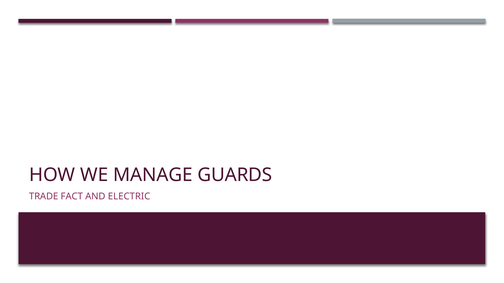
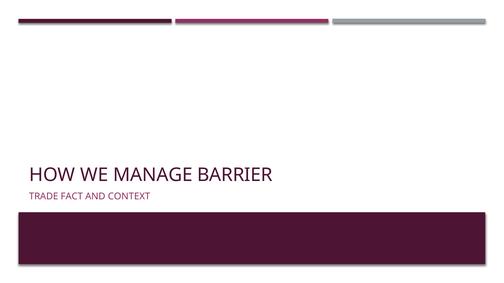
GUARDS: GUARDS -> BARRIER
ELECTRIC: ELECTRIC -> CONTEXT
